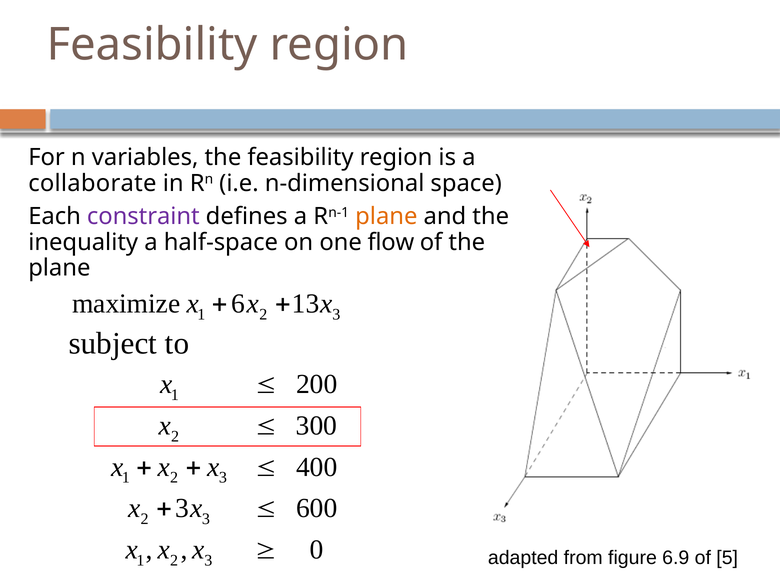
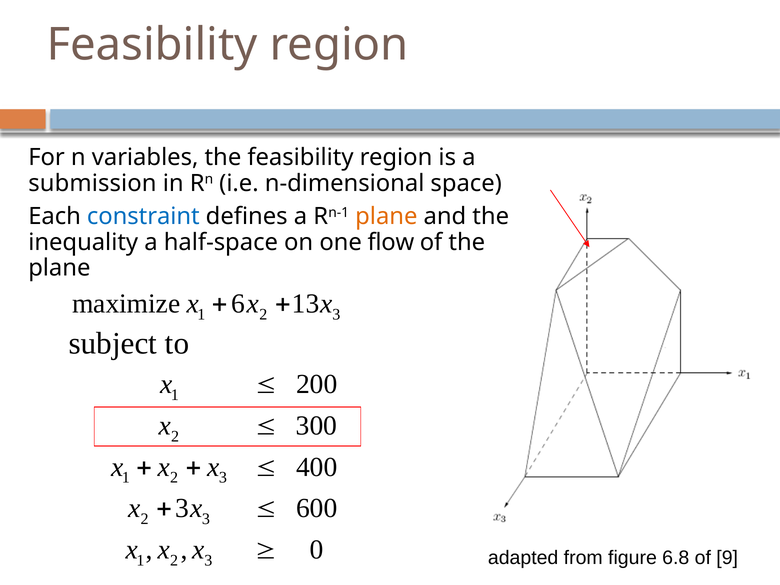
collaborate: collaborate -> submission
constraint colour: purple -> blue
6.9: 6.9 -> 6.8
5: 5 -> 9
